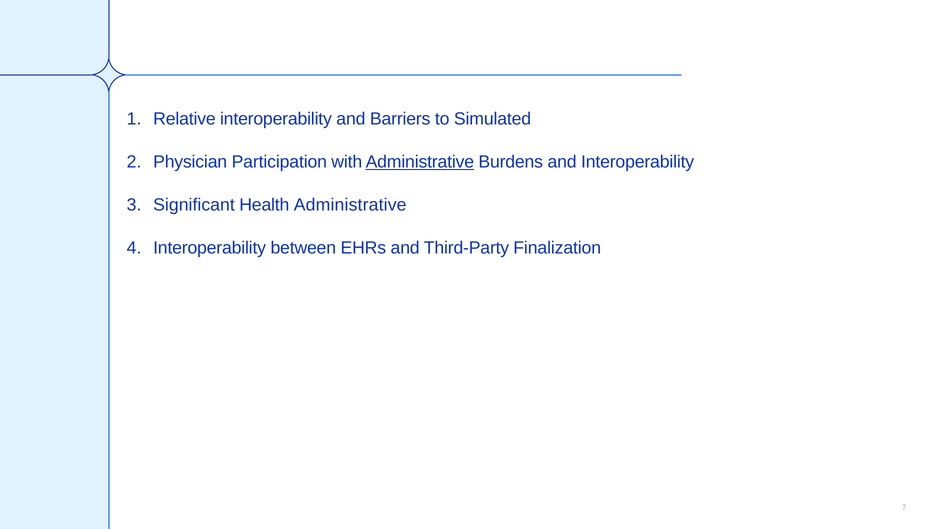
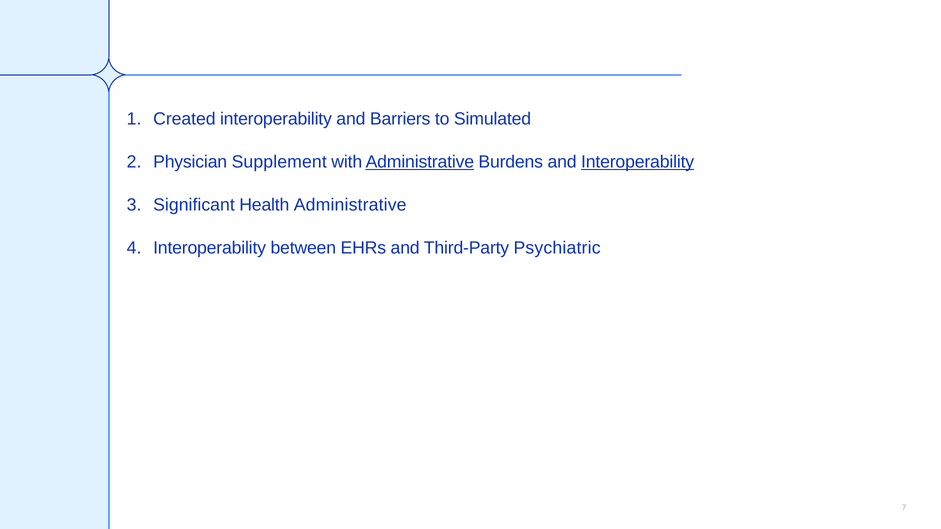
Relative: Relative -> Created
Participation: Participation -> Supplement
Interoperability at (638, 162) underline: none -> present
Finalization: Finalization -> Psychiatric
